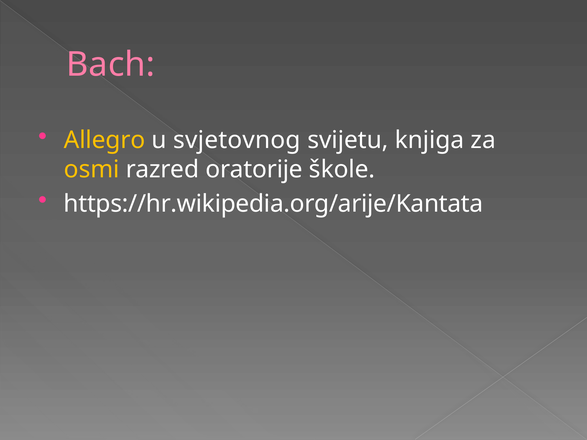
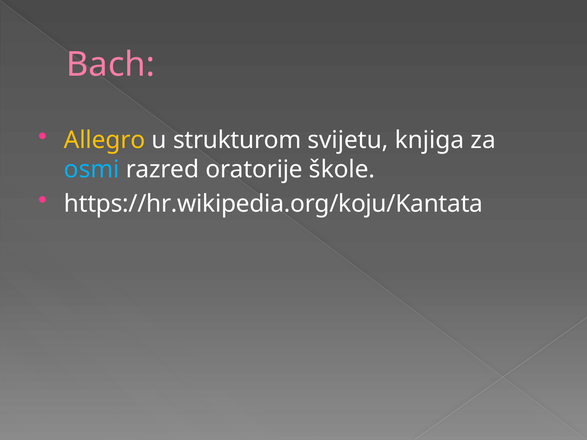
svjetovnog: svjetovnog -> strukturom
osmi colour: yellow -> light blue
https://hr.wikipedia.org/arije/Kantata: https://hr.wikipedia.org/arije/Kantata -> https://hr.wikipedia.org/koju/Kantata
